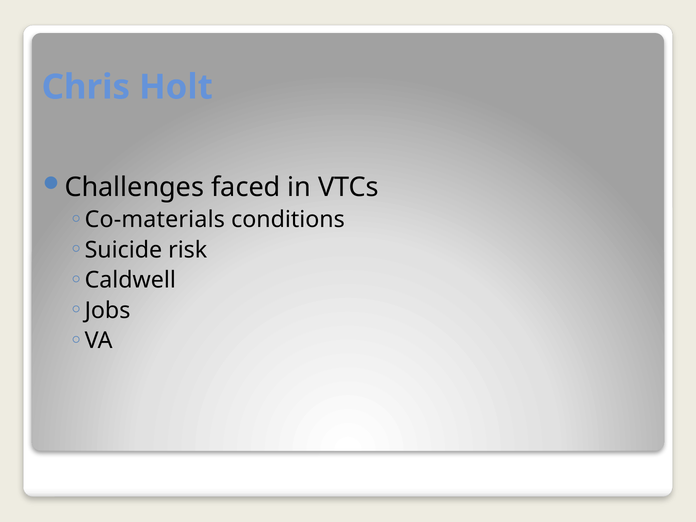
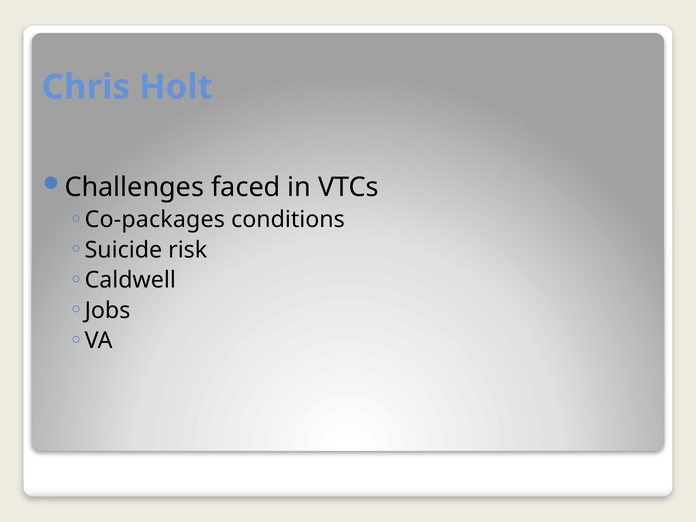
Co-materials: Co-materials -> Co-packages
